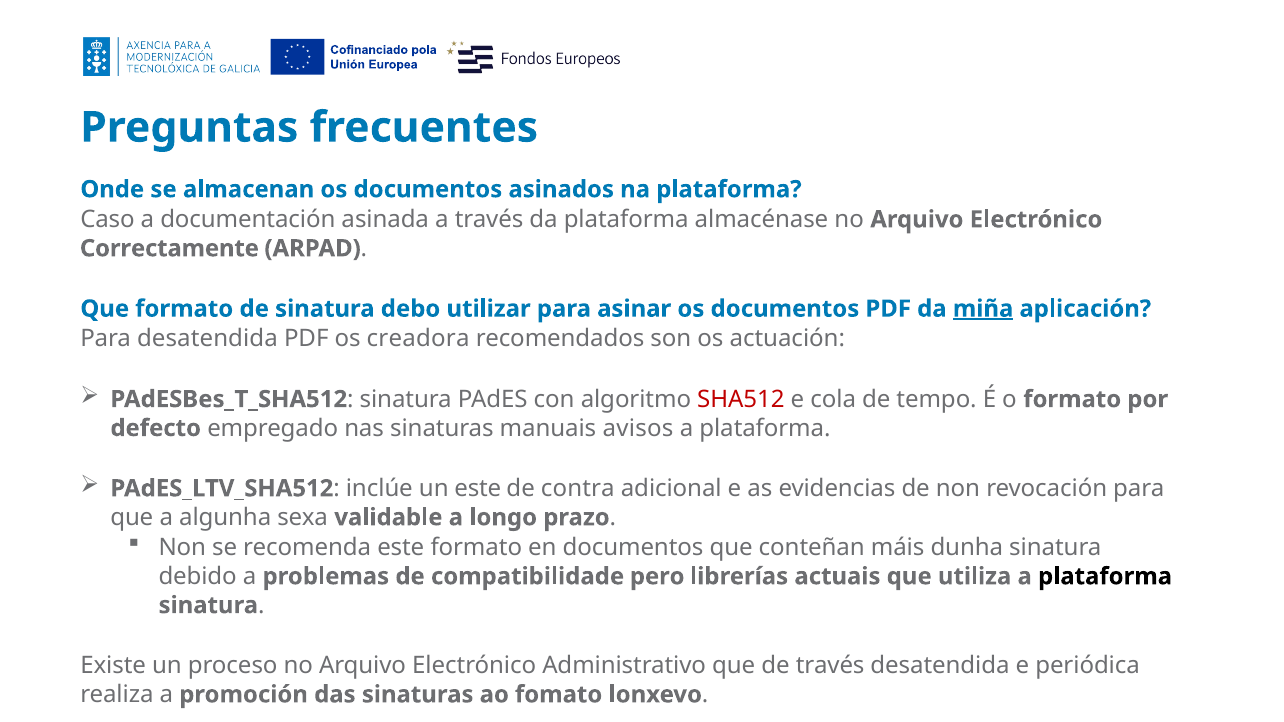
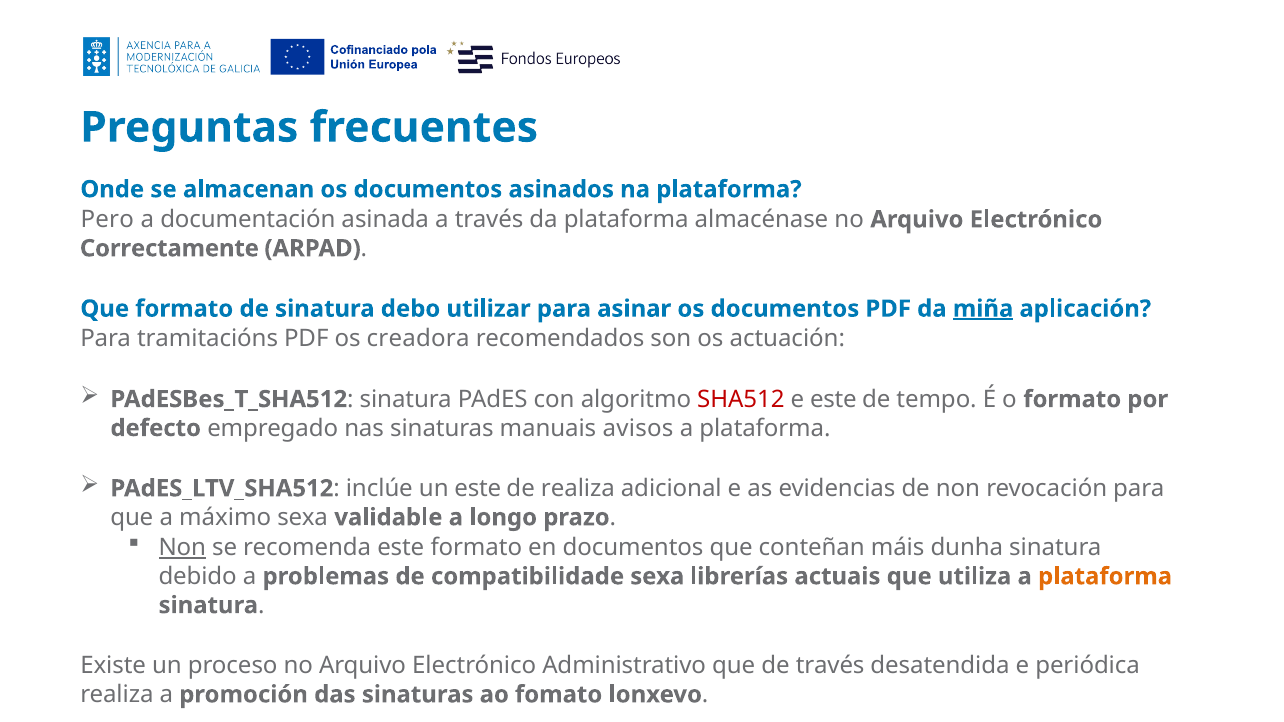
Caso: Caso -> Pero
Para desatendida: desatendida -> tramitacións
e cola: cola -> este
de contra: contra -> realiza
algunha: algunha -> máximo
Non at (182, 548) underline: none -> present
compatibilidade pero: pero -> sexa
plataforma at (1105, 577) colour: black -> orange
